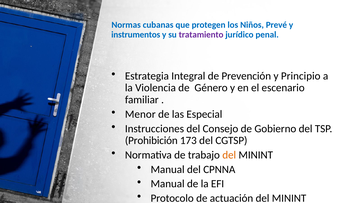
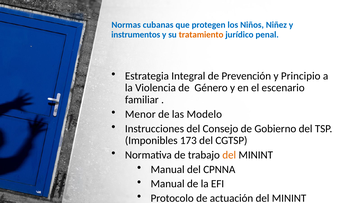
Prevé: Prevé -> Niñez
tratamiento colour: purple -> orange
Especial: Especial -> Modelo
Prohibición: Prohibición -> Imponibles
